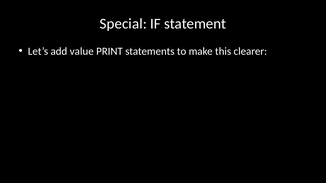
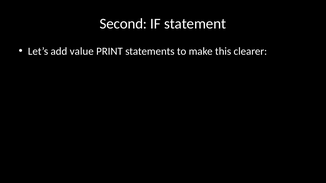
Special: Special -> Second
